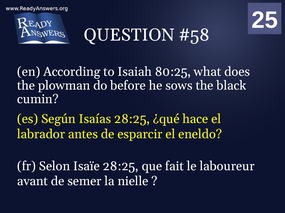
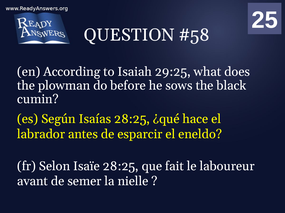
80:25: 80:25 -> 29:25
